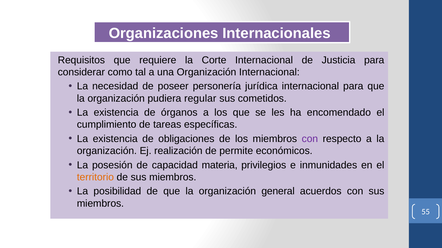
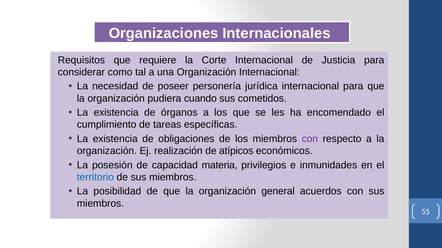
regular: regular -> cuando
permite: permite -> atípicos
territorio colour: orange -> blue
